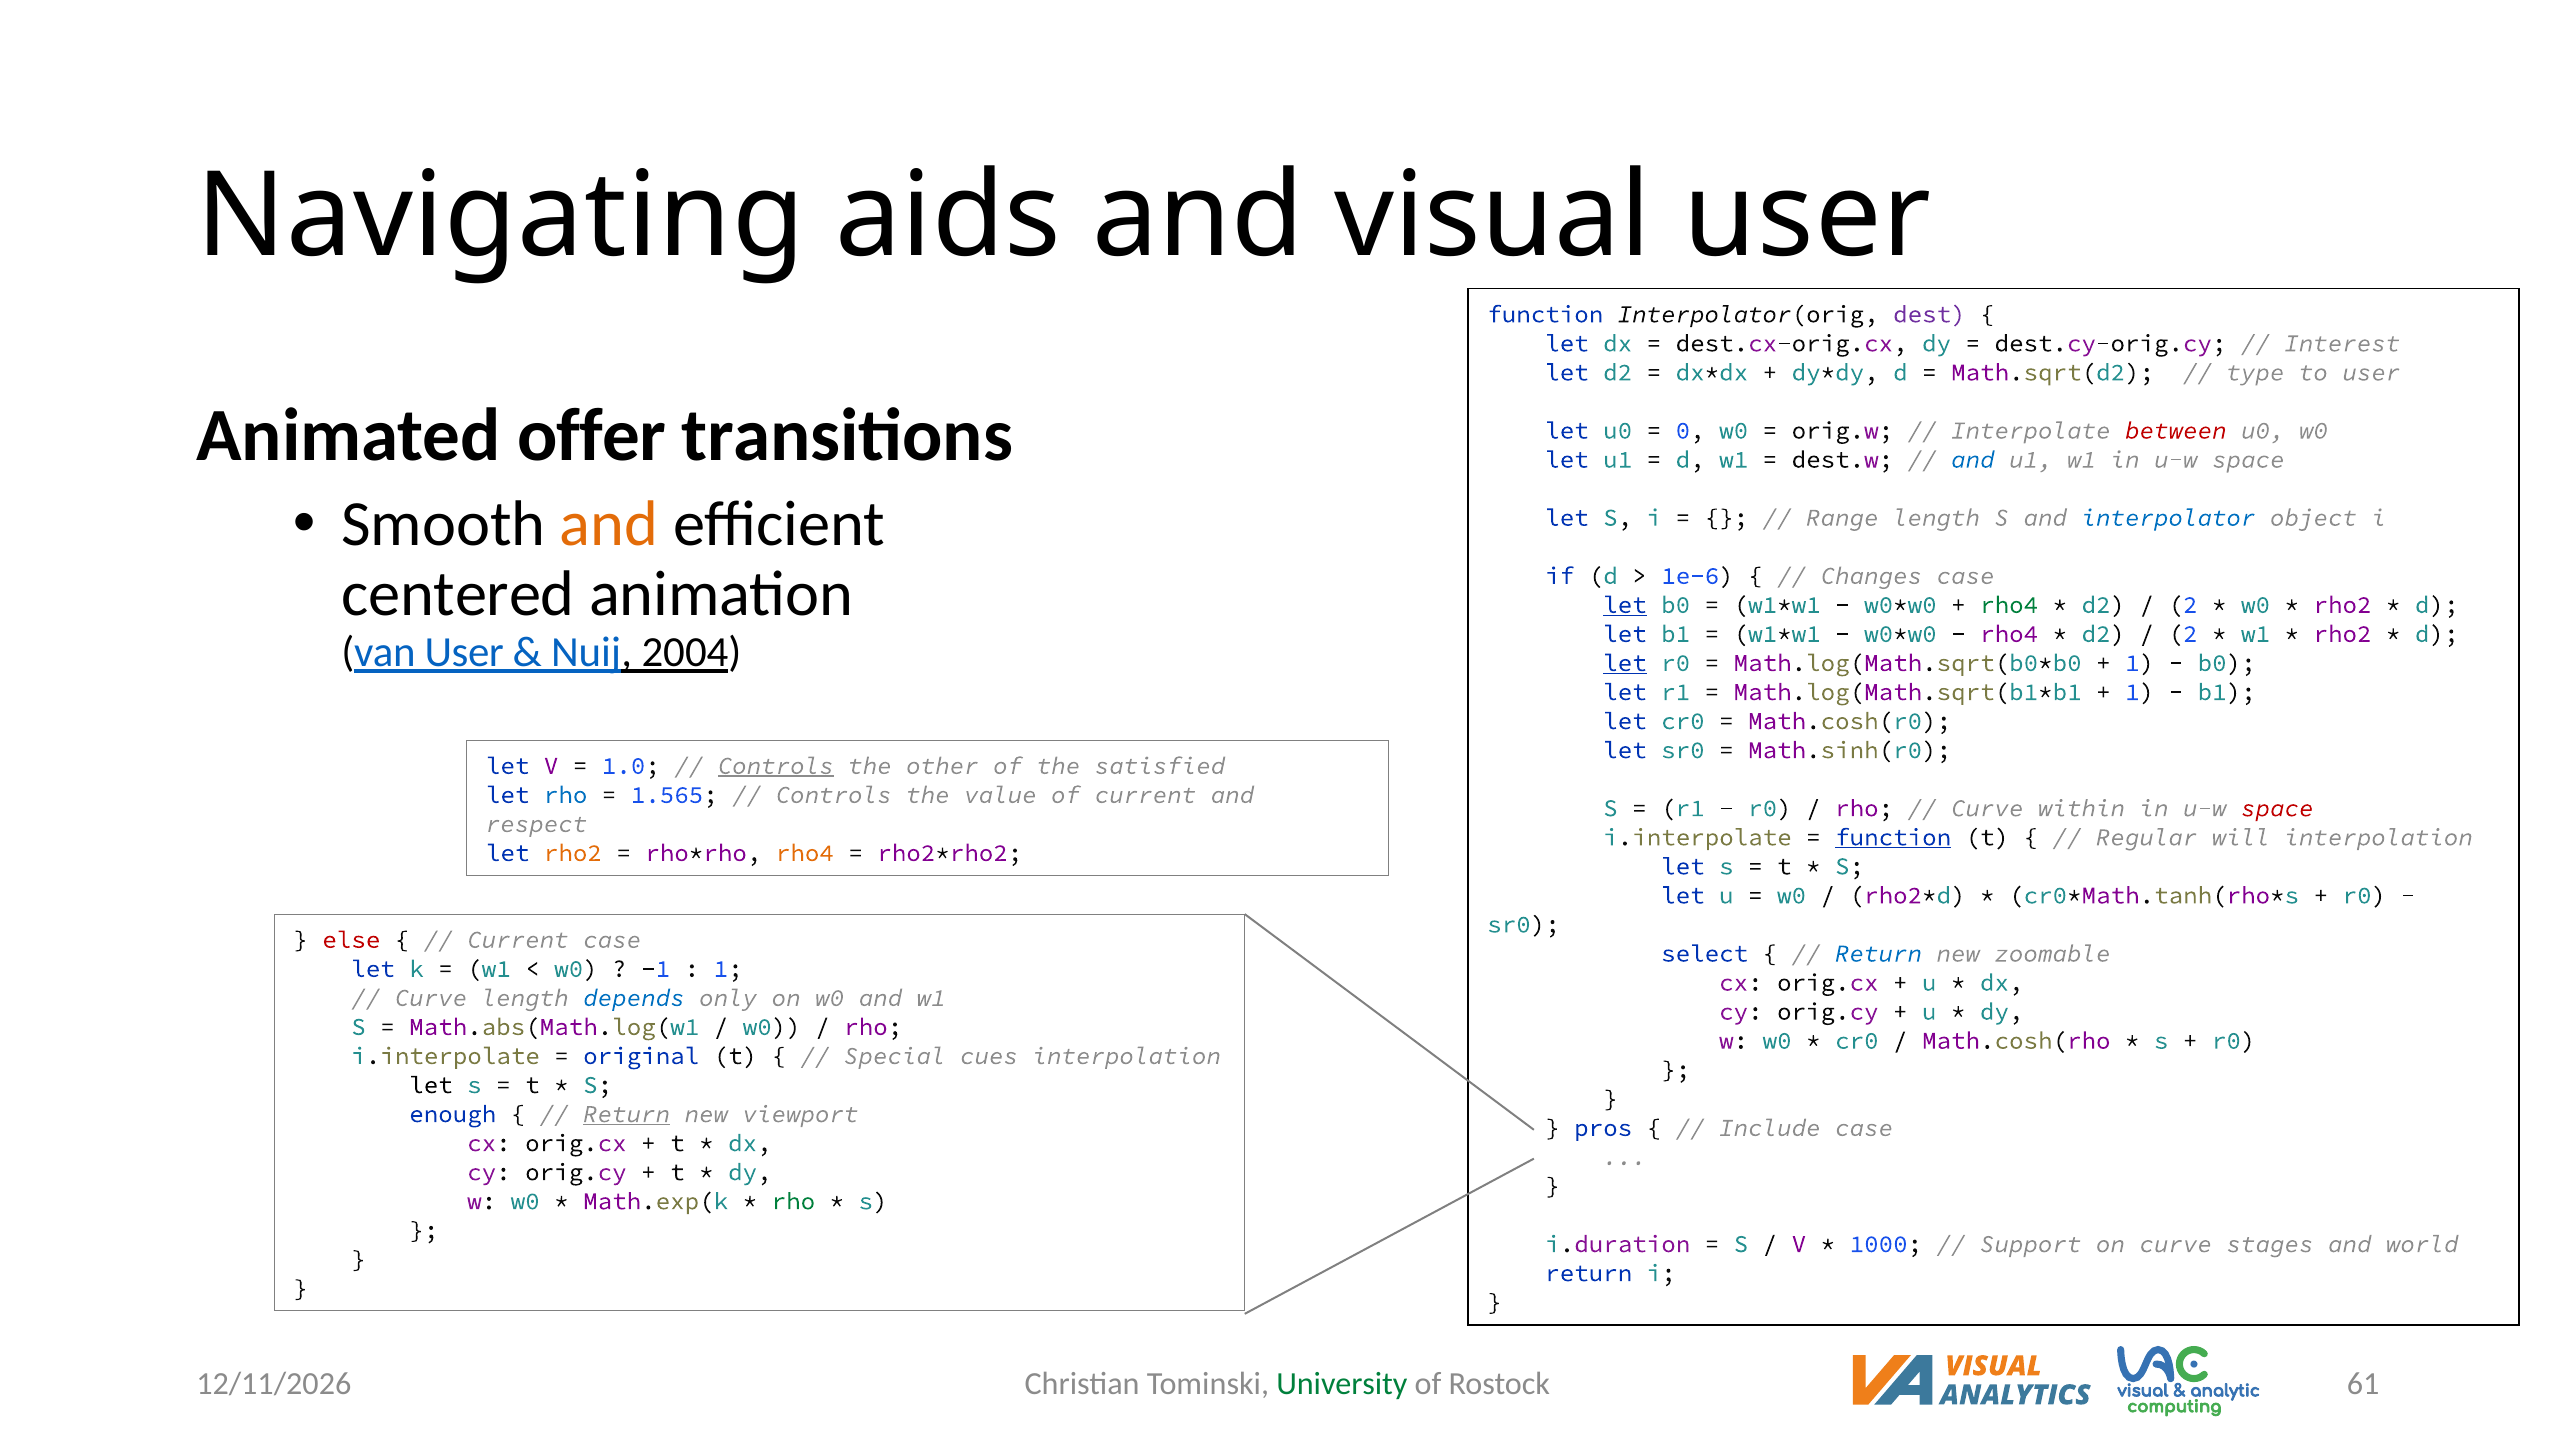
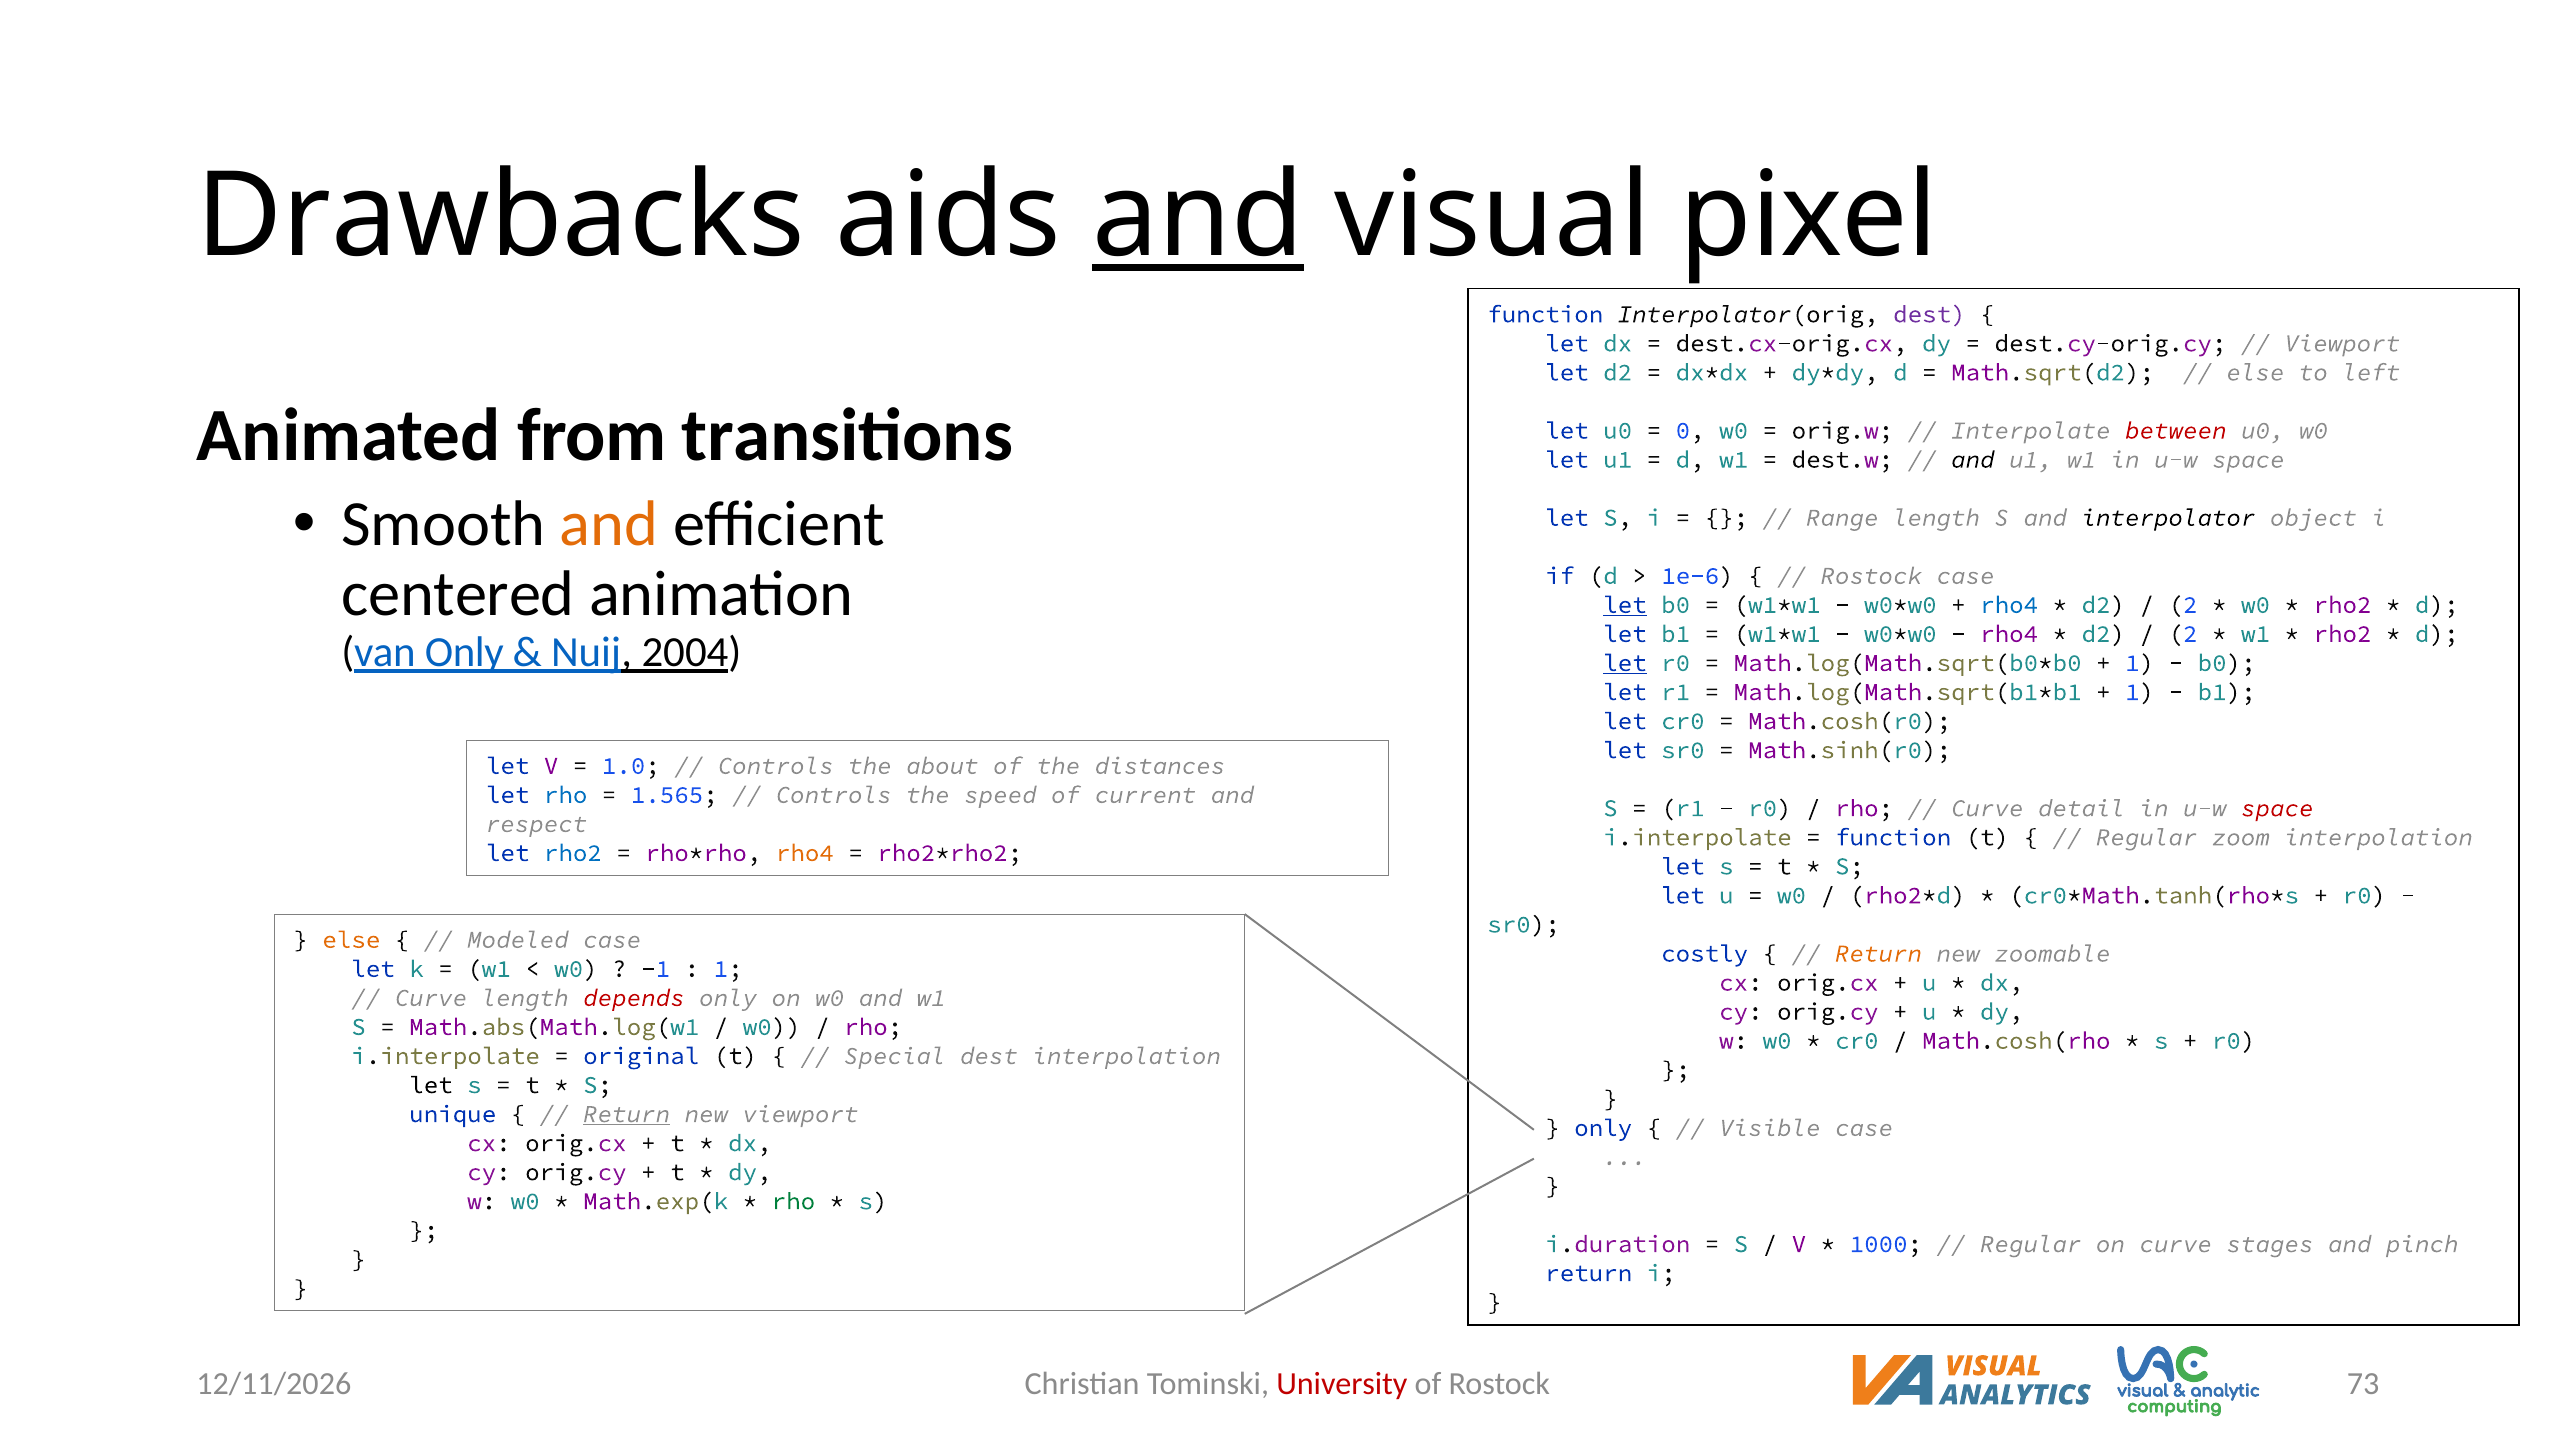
Navigating: Navigating -> Drawbacks
and at (1198, 216) underline: none -> present
visual user: user -> pixel
Interest at (2342, 343): Interest -> Viewport
type at (2256, 372): type -> else
to user: user -> left
offer: offer -> from
and at (1973, 460) colour: blue -> black
interpolator colour: blue -> black
Changes at (1871, 576): Changes -> Rostock
rho4 at (2009, 605) colour: green -> blue
van User: User -> Only
Controls at (776, 766) underline: present -> none
other: other -> about
satisfied: satisfied -> distances
value: value -> speed
within: within -> detail
function at (1893, 837) underline: present -> none
will: will -> zoom
rho2 at (573, 853) colour: orange -> blue
else at (351, 940) colour: red -> orange
Current at (518, 940): Current -> Modeled
select: select -> costly
Return at (1879, 954) colour: blue -> orange
depends colour: blue -> red
Special cues: cues -> dest
enough: enough -> unique
pros at (1603, 1128): pros -> only
Include: Include -> Visible
Support at (2031, 1244): Support -> Regular
world: world -> pinch
University colour: green -> red
61: 61 -> 73
